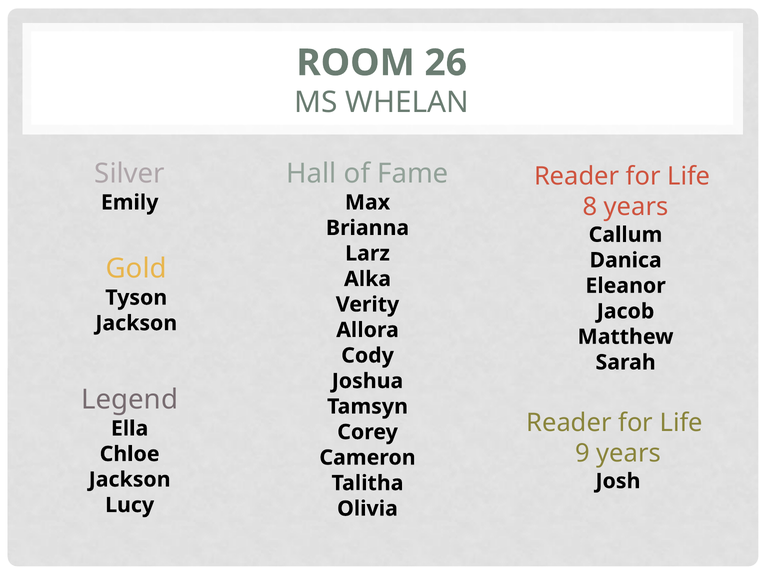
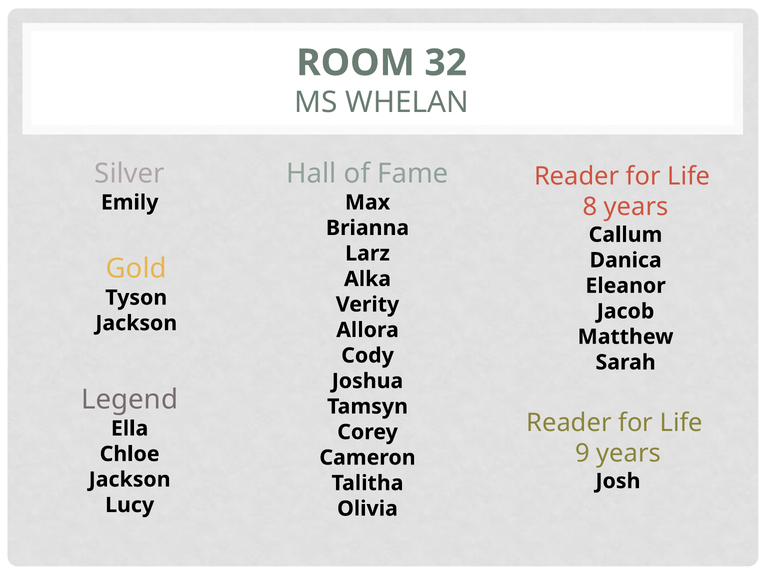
26: 26 -> 32
